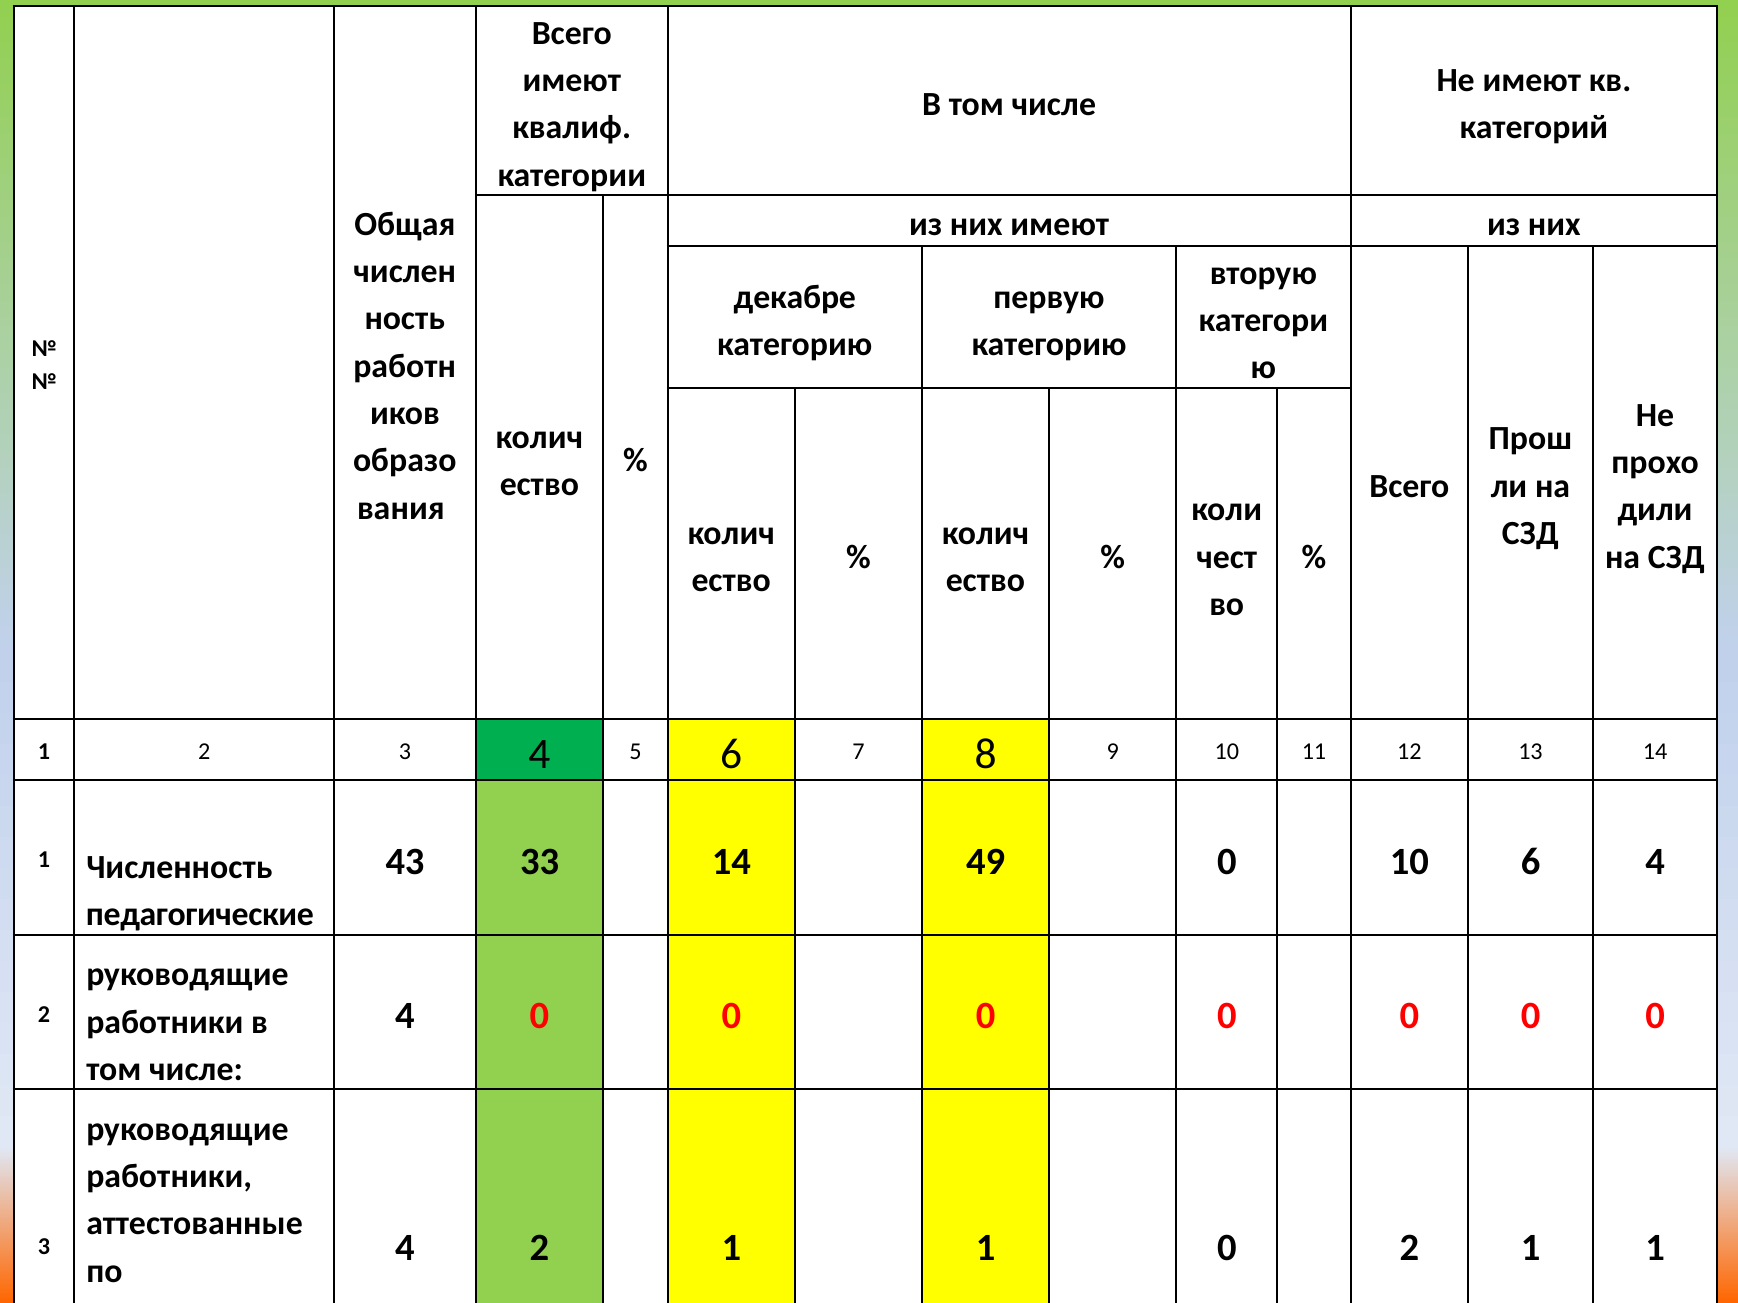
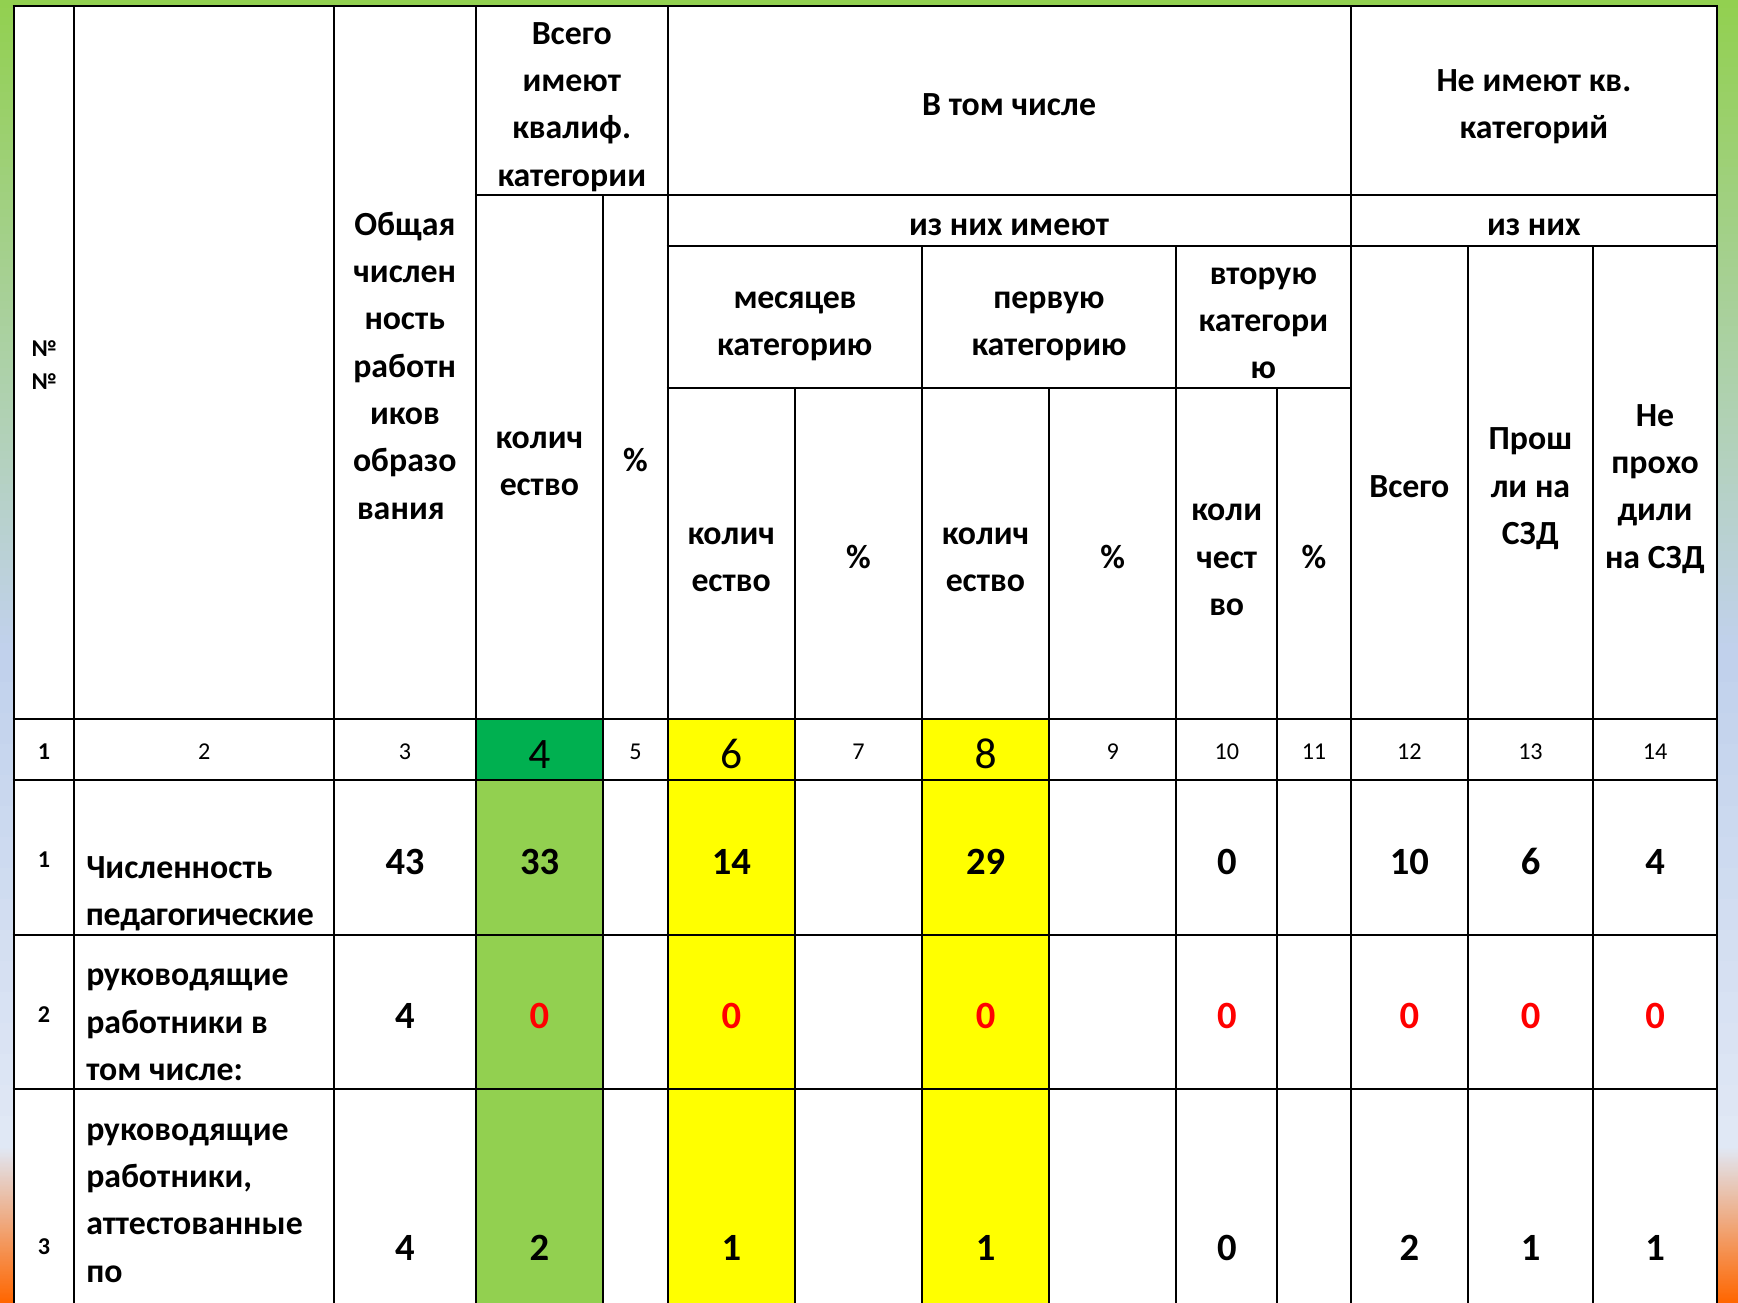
декабре: декабре -> месяцев
49: 49 -> 29
